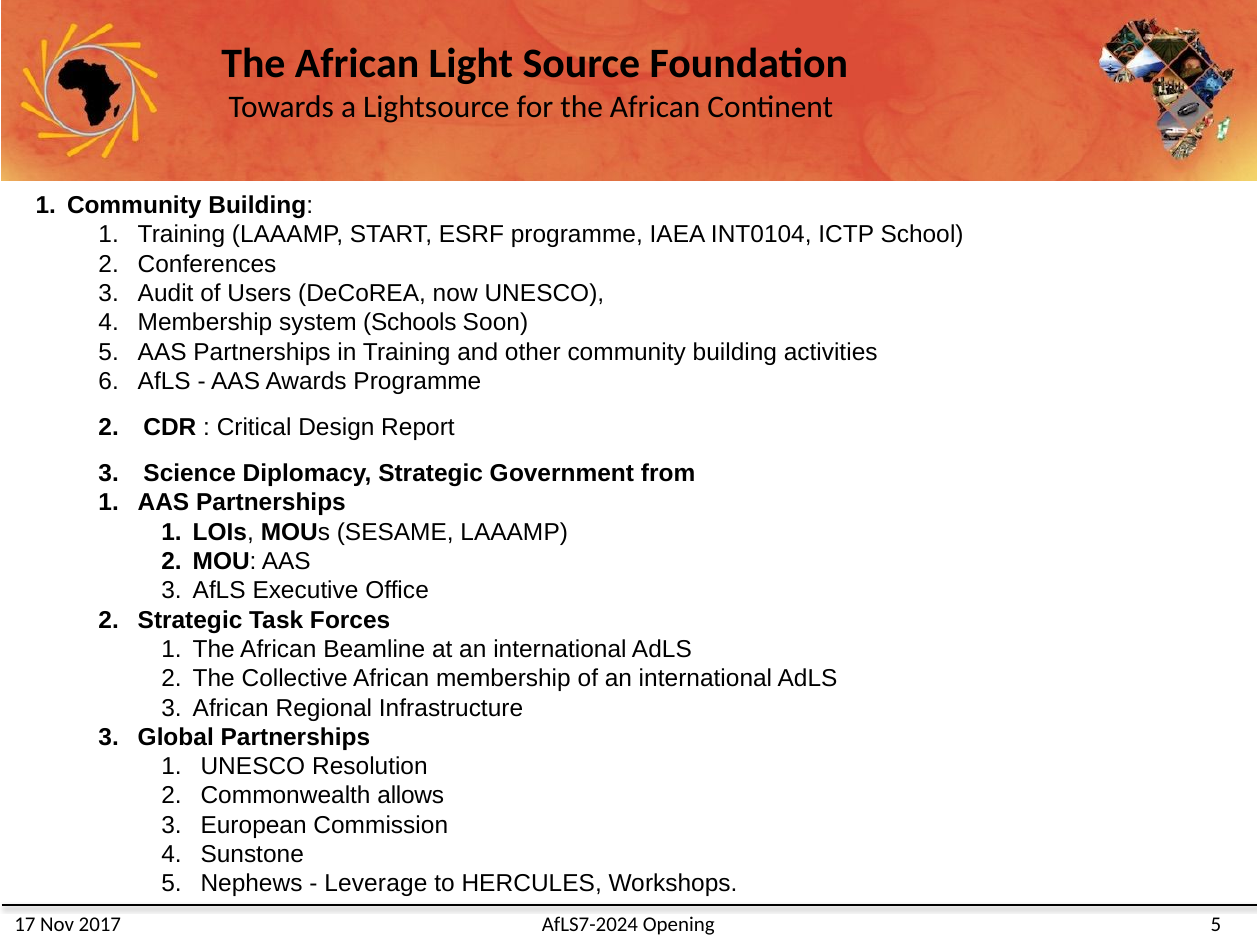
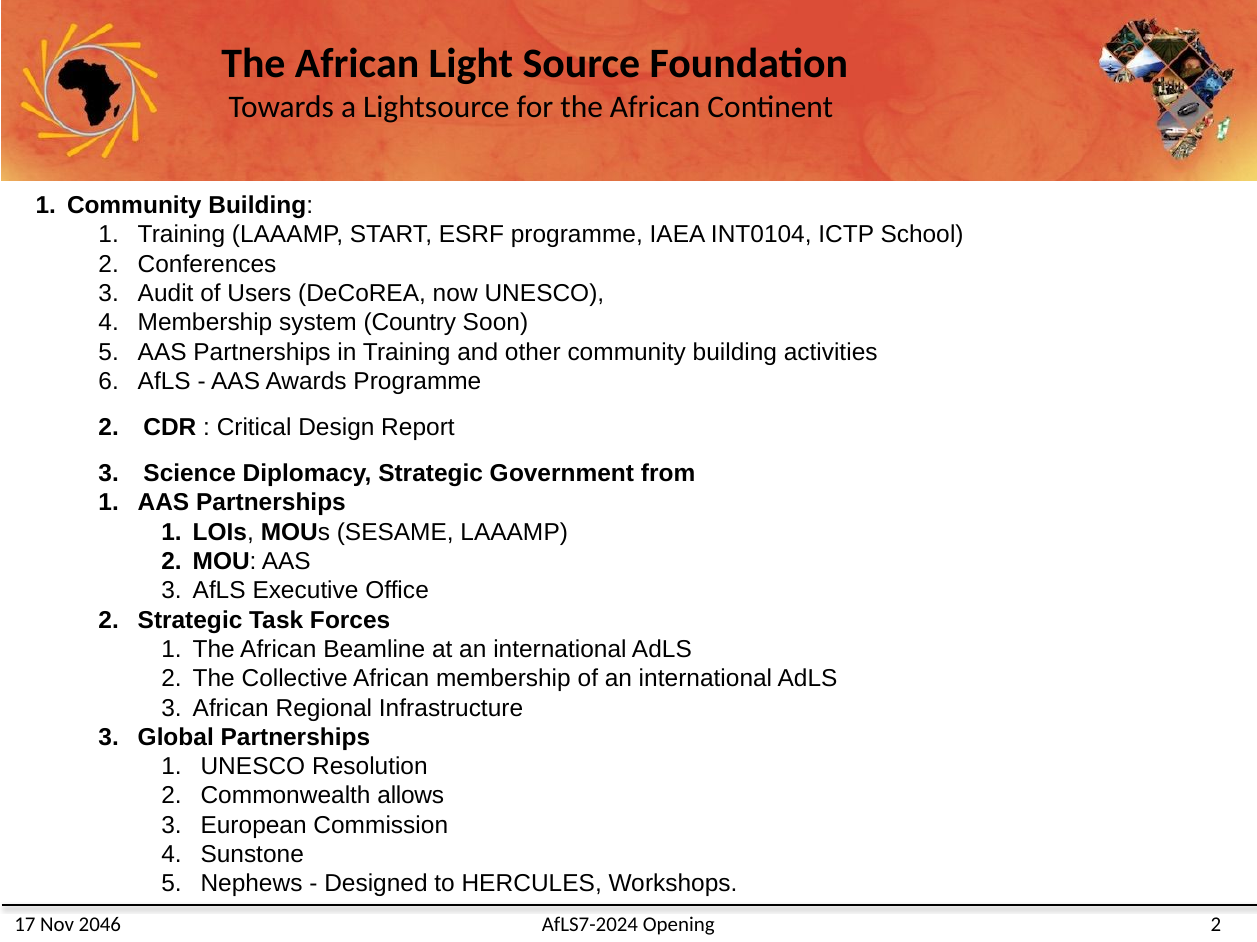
Schools: Schools -> Country
Leverage: Leverage -> Designed
2017: 2017 -> 2046
Opening 5: 5 -> 2
